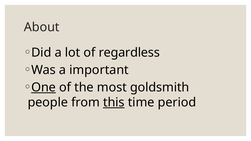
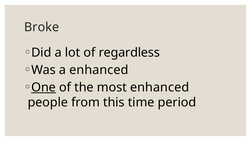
About: About -> Broke
a important: important -> enhanced
most goldsmith: goldsmith -> enhanced
this underline: present -> none
